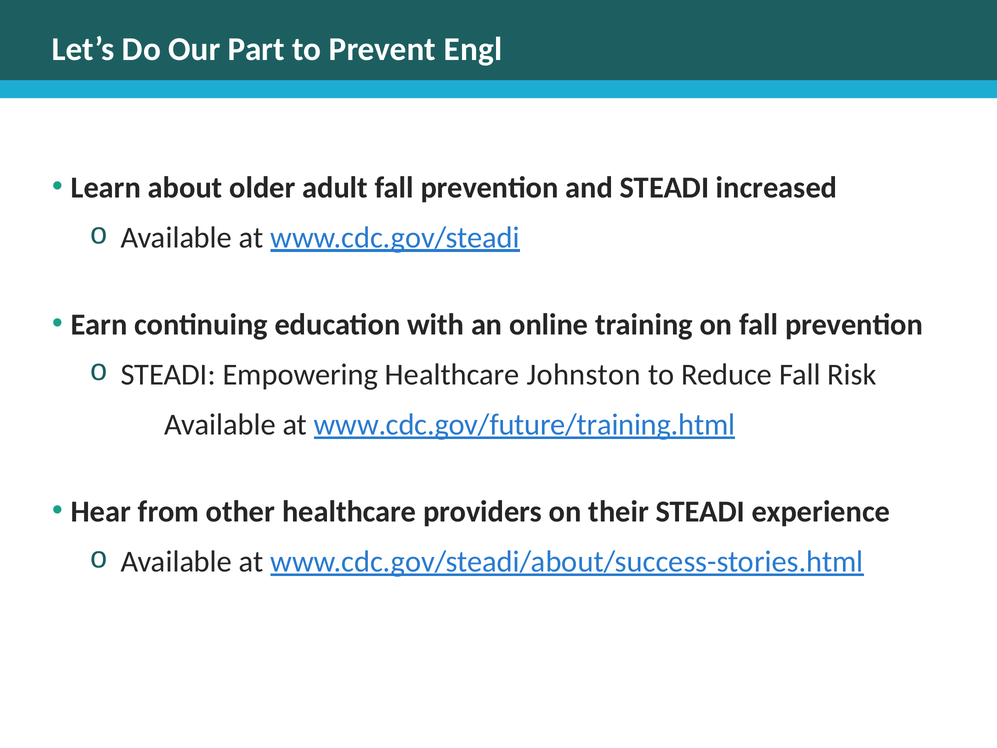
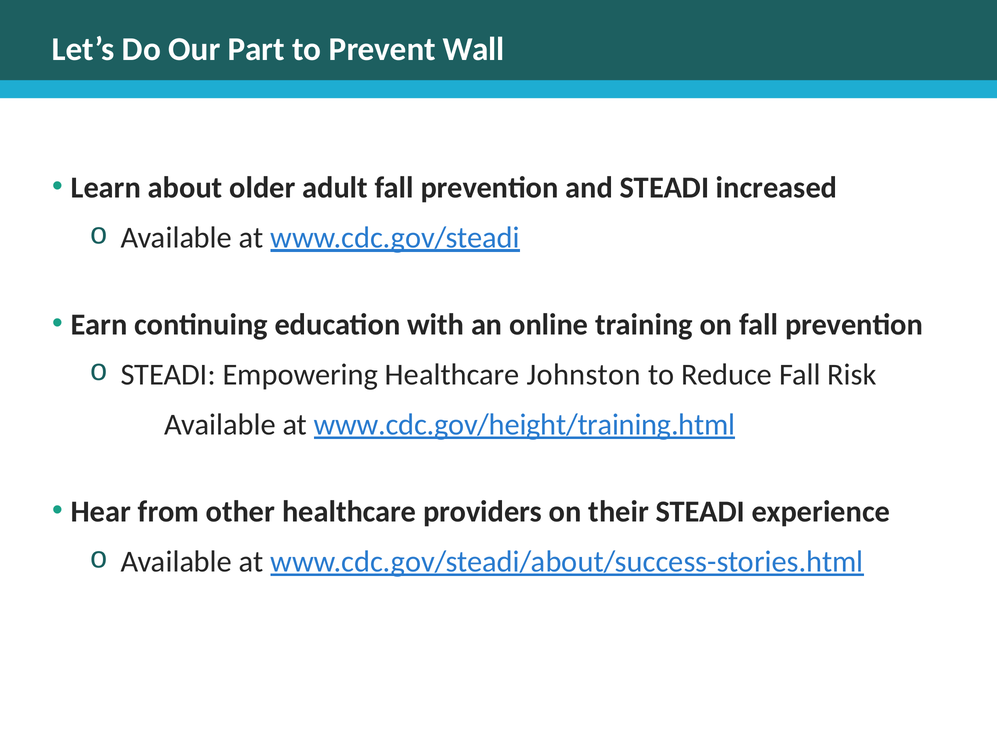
Engl: Engl -> Wall
www.cdc.gov/future/training.html: www.cdc.gov/future/training.html -> www.cdc.gov/height/training.html
